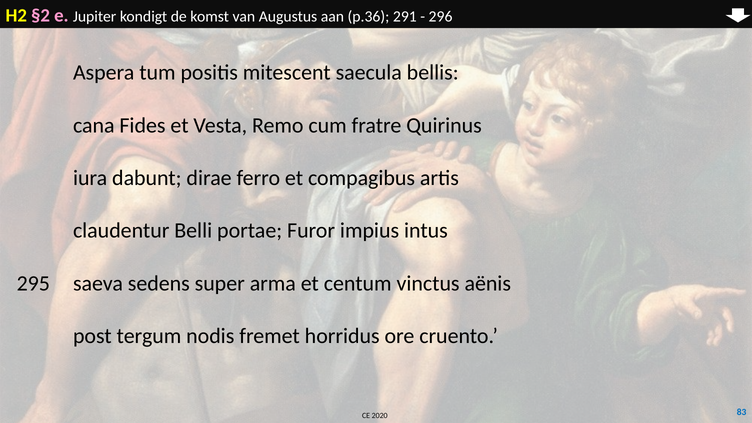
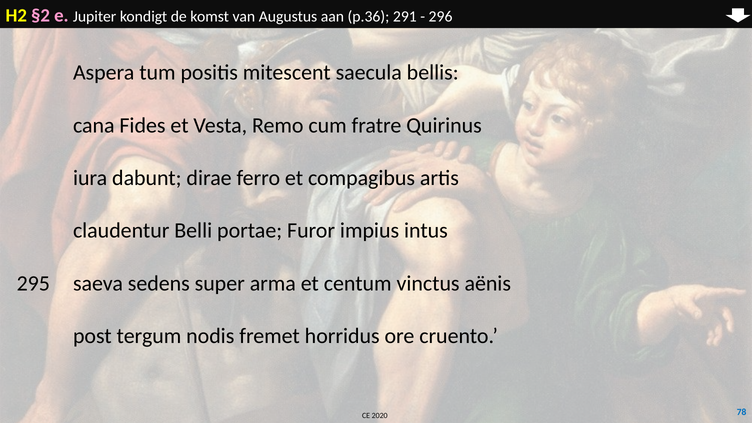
83: 83 -> 78
